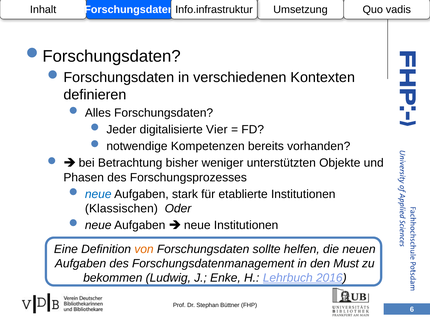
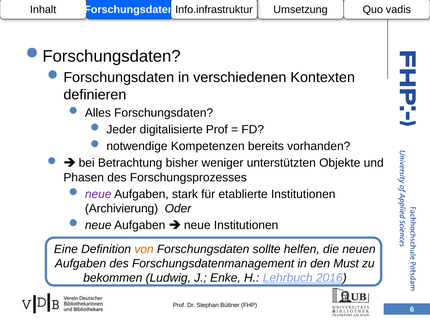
digitalisierte Vier: Vier -> Prof
neue at (98, 194) colour: blue -> purple
Klassischen: Klassischen -> Archivierung
